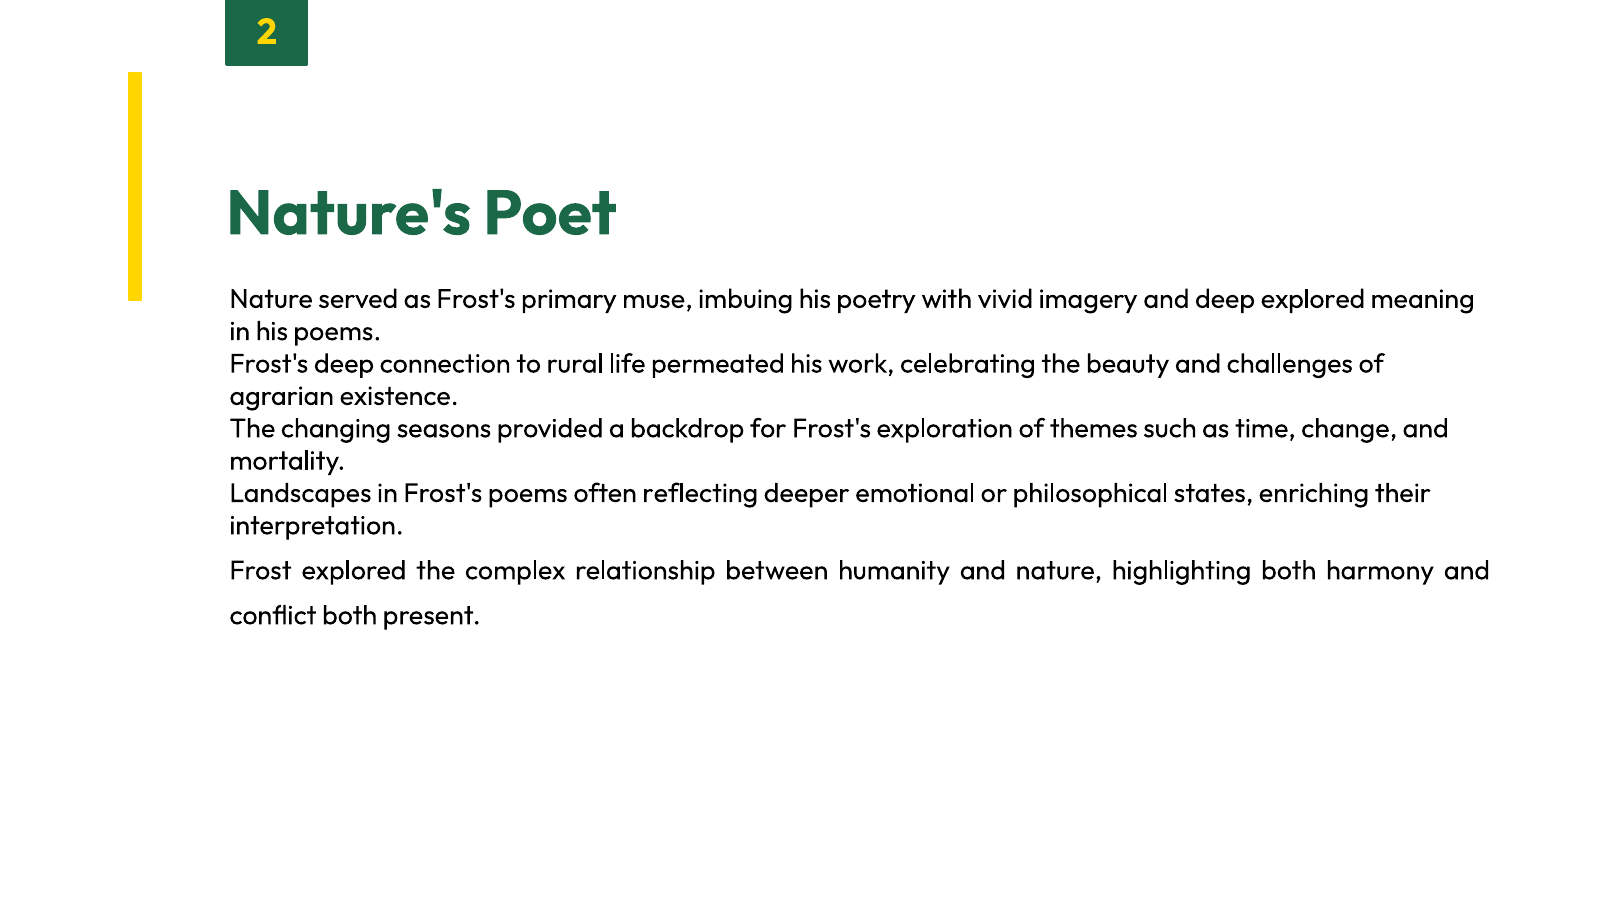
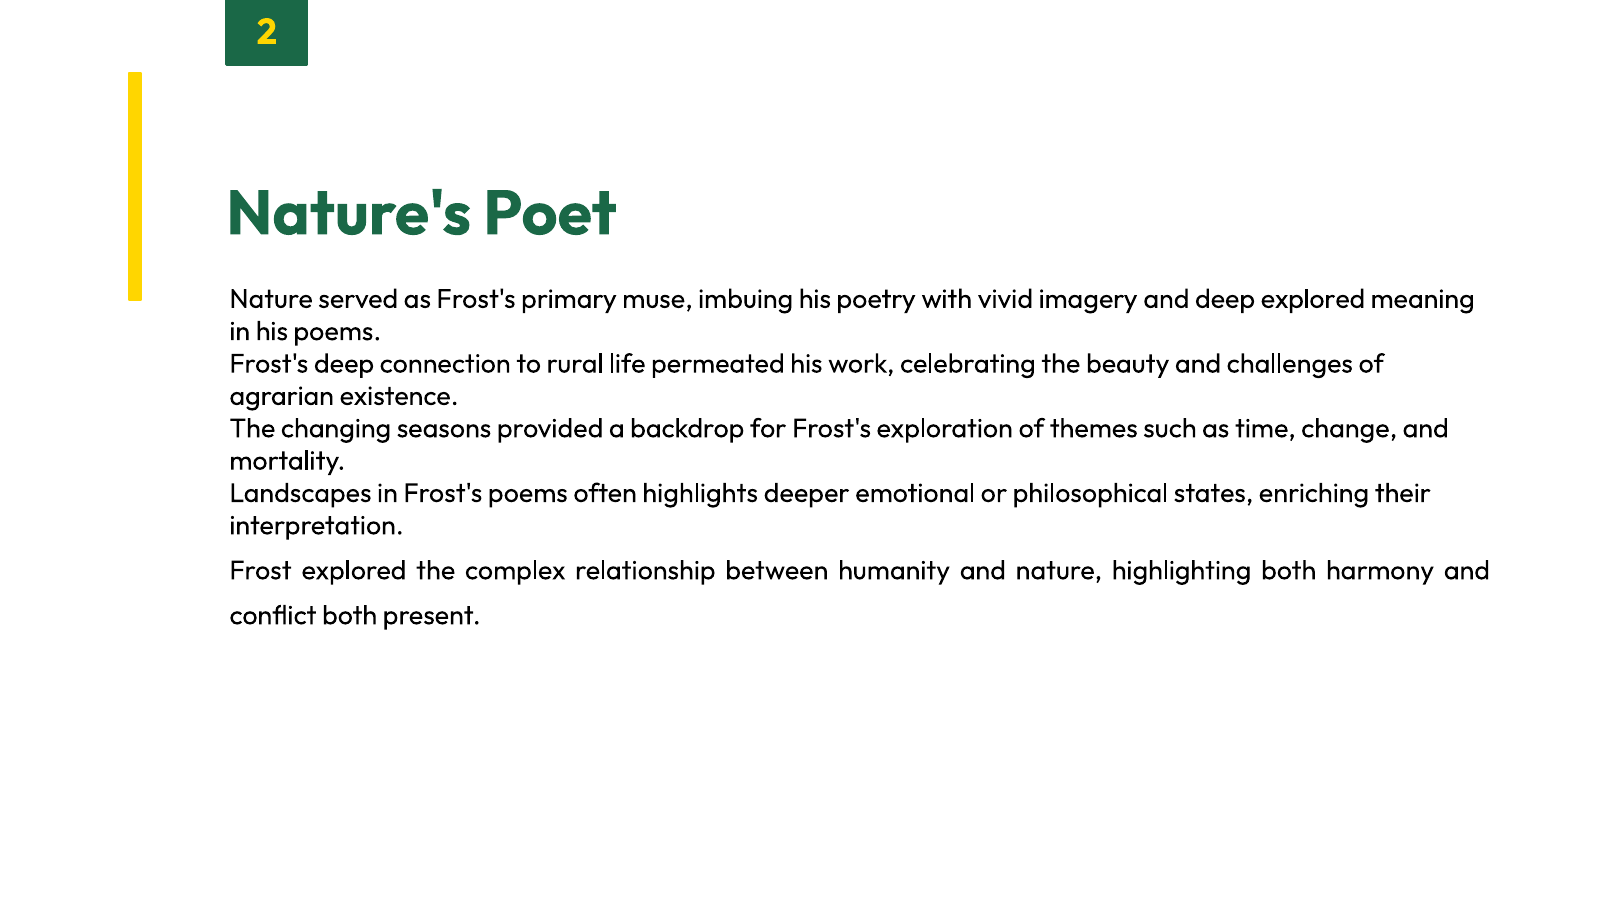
reflecting: reflecting -> highlights
